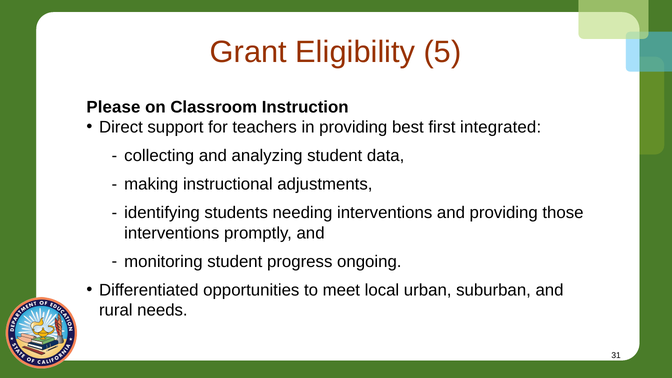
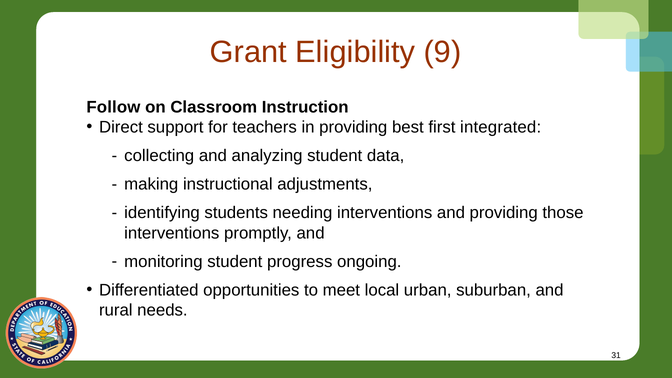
5: 5 -> 9
Please: Please -> Follow
